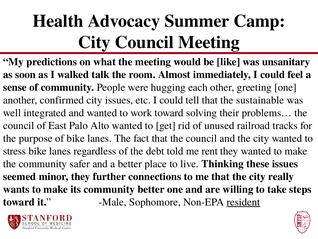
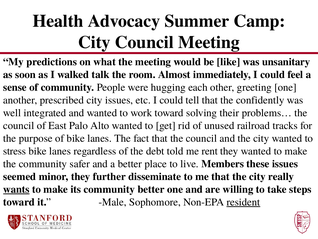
confirmed: confirmed -> prescribed
sustainable: sustainable -> confidently
Thinking: Thinking -> Members
connections: connections -> disseminate
wants underline: none -> present
